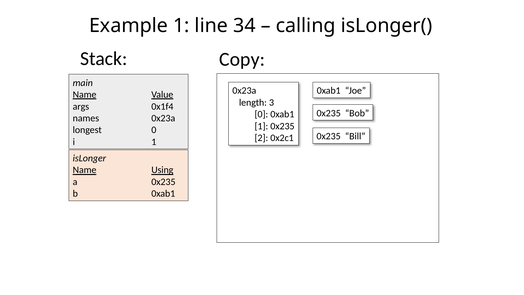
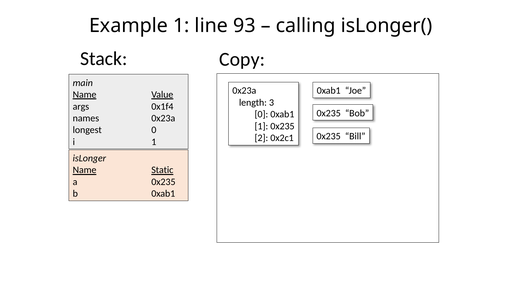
34: 34 -> 93
Using: Using -> Static
